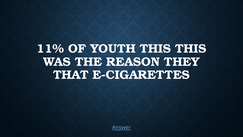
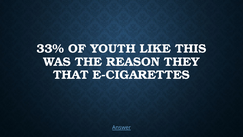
11%: 11% -> 33%
YOUTH THIS: THIS -> LIKE
